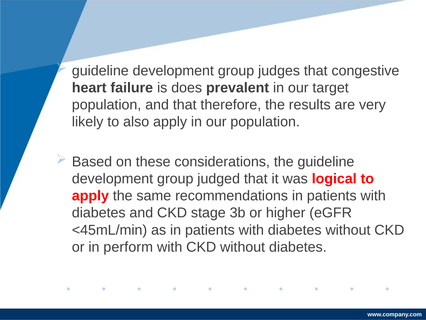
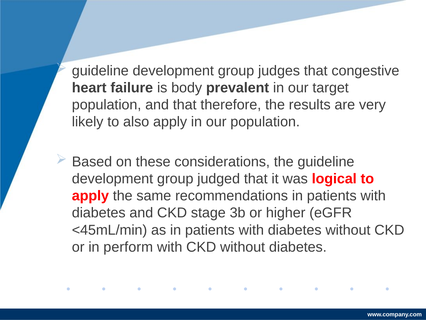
does: does -> body
